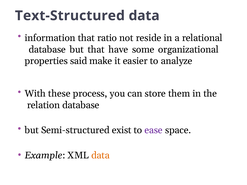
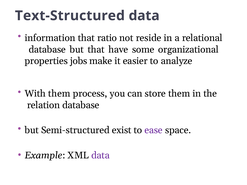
said: said -> jobs
With these: these -> them
data at (100, 156) colour: orange -> purple
